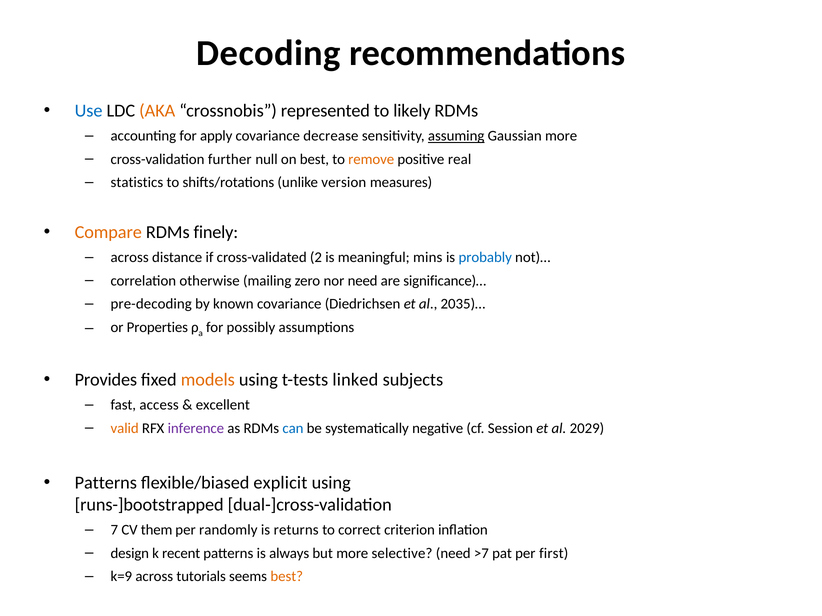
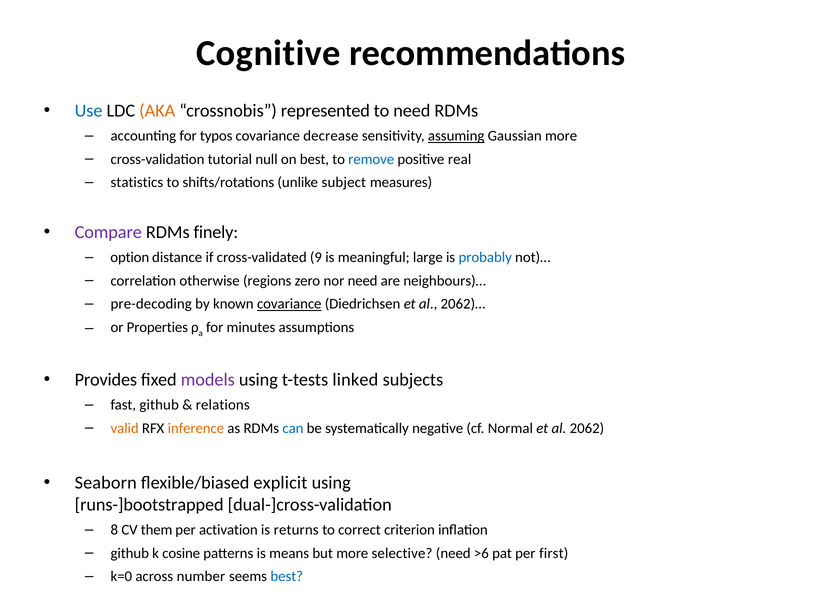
Decoding: Decoding -> Cognitive
to likely: likely -> need
apply: apply -> typos
further: further -> tutorial
remove colour: orange -> blue
version: version -> subject
Compare colour: orange -> purple
across at (130, 258): across -> option
2: 2 -> 9
mins: mins -> large
mailing: mailing -> regions
significance)…: significance)… -> neighbours)…
covariance at (289, 304) underline: none -> present
2035)…: 2035)… -> 2062)…
possibly: possibly -> minutes
models colour: orange -> purple
fast access: access -> github
excellent: excellent -> relations
inference colour: purple -> orange
Session: Session -> Normal
2029: 2029 -> 2062
Patterns at (106, 483): Patterns -> Seaborn
7: 7 -> 8
randomly: randomly -> activation
design at (130, 554): design -> github
recent: recent -> cosine
always: always -> means
>7: >7 -> >6
k=9: k=9 -> k=0
tutorials: tutorials -> number
best at (287, 577) colour: orange -> blue
